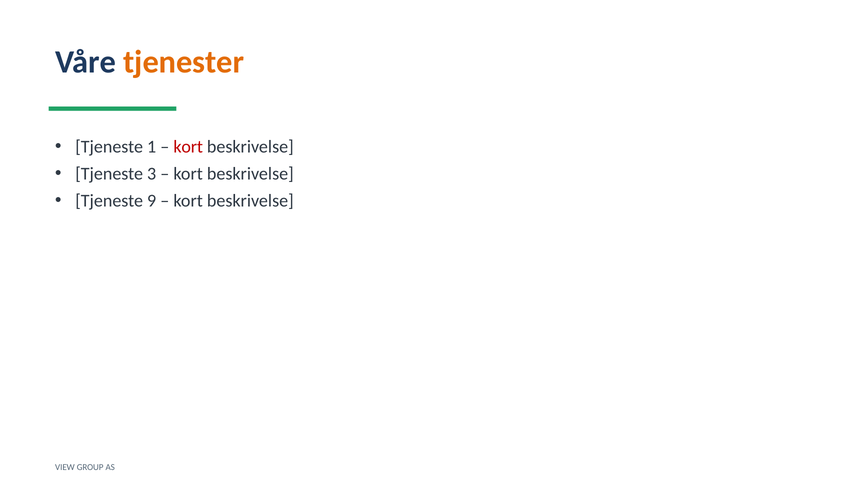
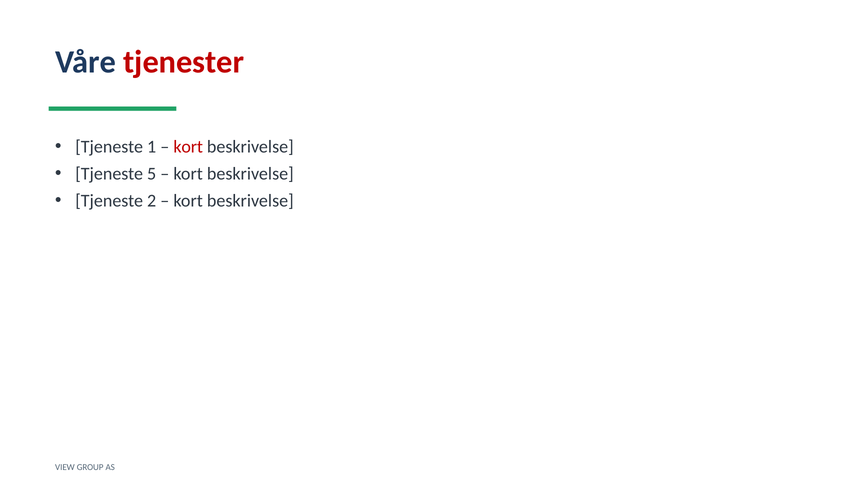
tjenester colour: orange -> red
3: 3 -> 5
9: 9 -> 2
